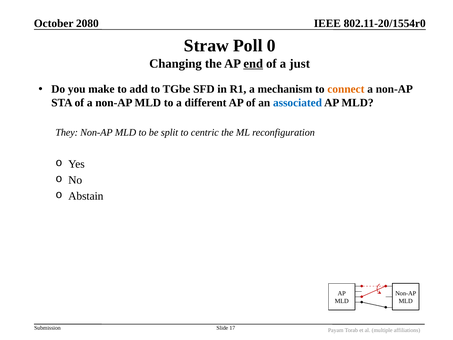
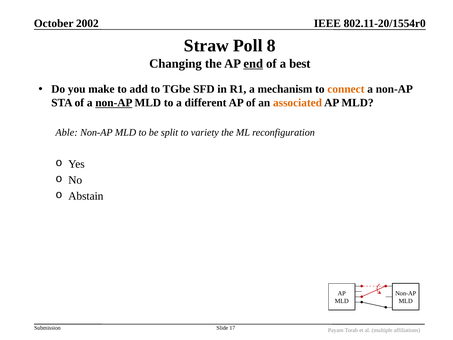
2080: 2080 -> 2002
0: 0 -> 8
just: just -> best
non-AP at (114, 103) underline: none -> present
associated colour: blue -> orange
They: They -> Able
centric: centric -> variety
